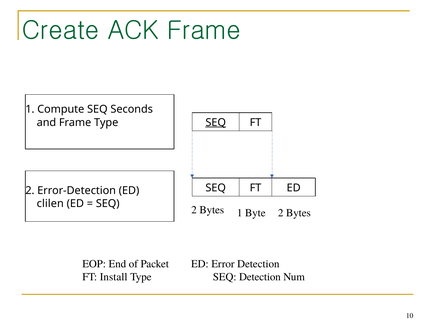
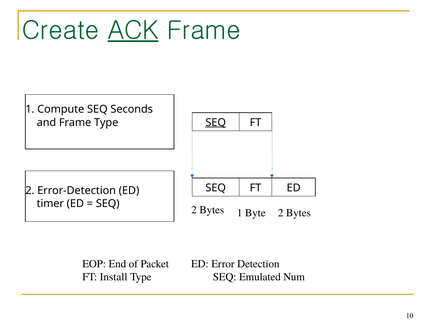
ACK underline: none -> present
clilen: clilen -> timer
SEQ Detection: Detection -> Emulated
